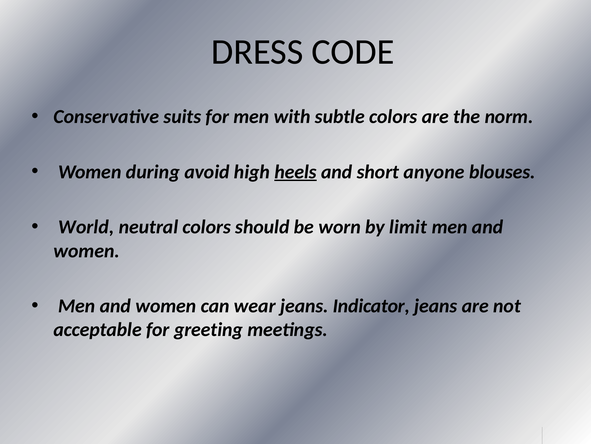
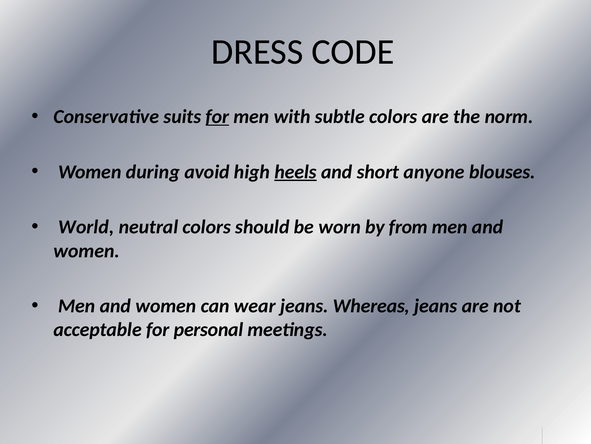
for at (217, 116) underline: none -> present
limit: limit -> from
Indicator: Indicator -> Whereas
greeting: greeting -> personal
